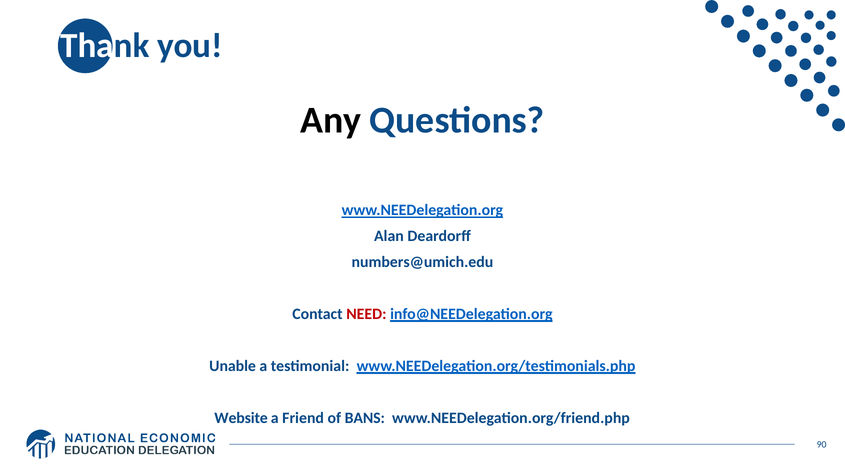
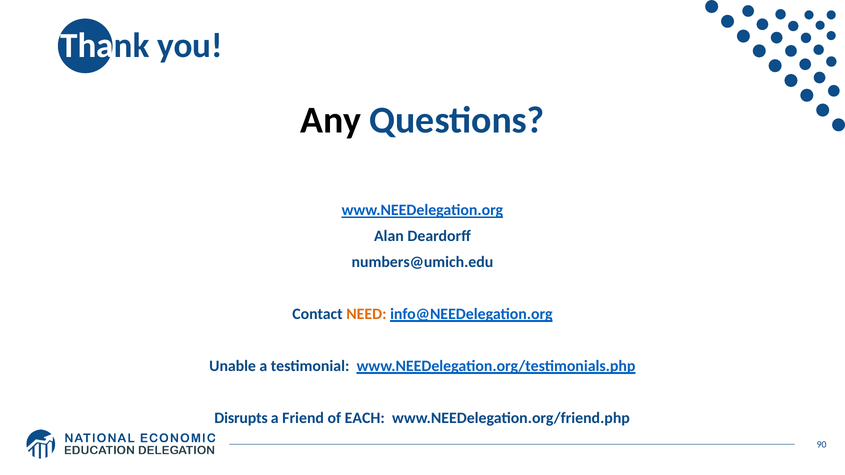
NEED colour: red -> orange
Website: Website -> Disrupts
BANS: BANS -> EACH
